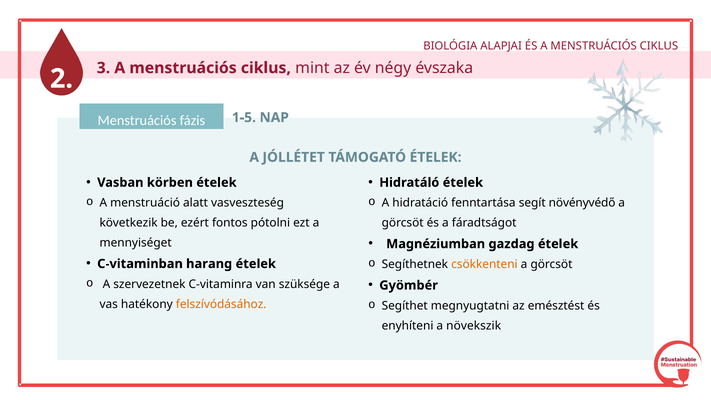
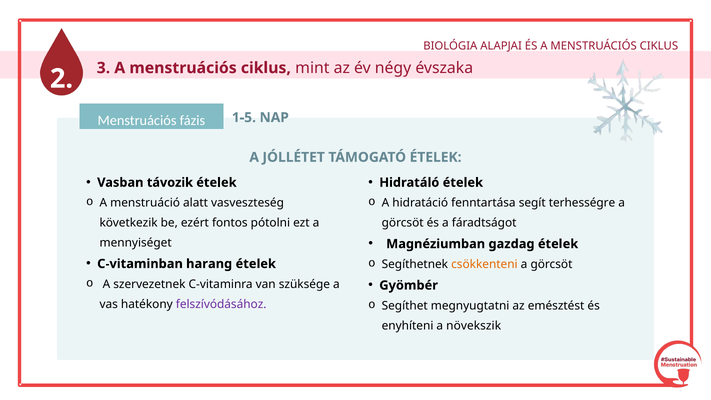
körben: körben -> távozik
növényvédő: növényvédő -> terhességre
felszívódásához colour: orange -> purple
